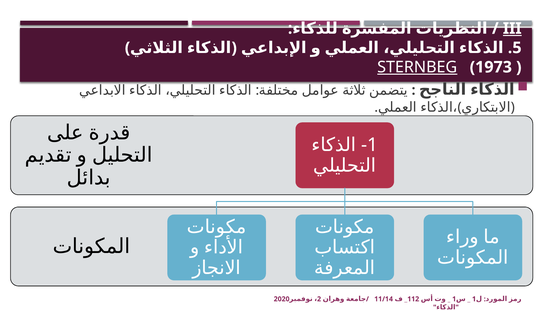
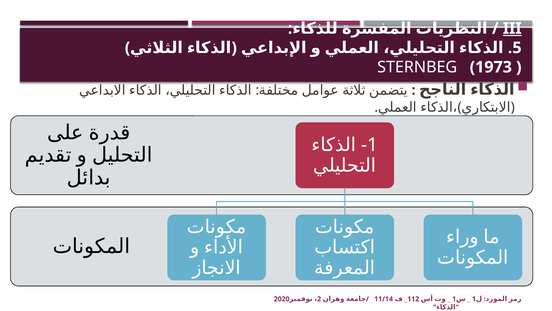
STERNBEG underline: present -> none
